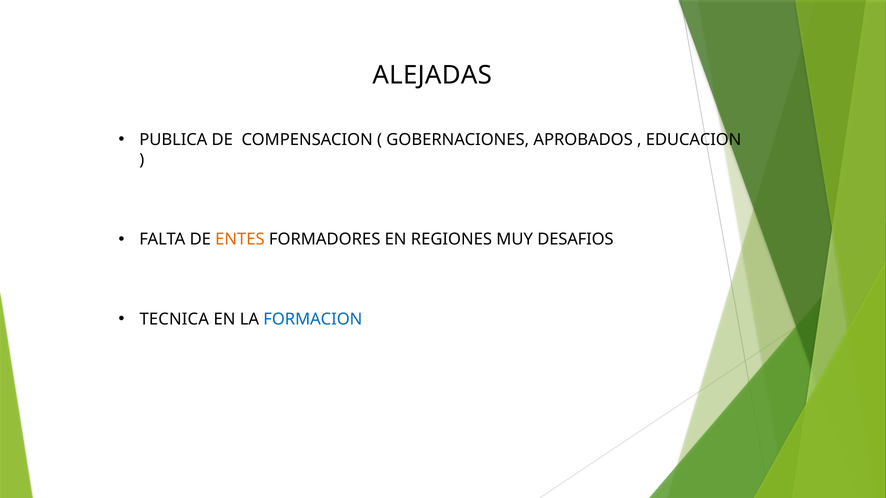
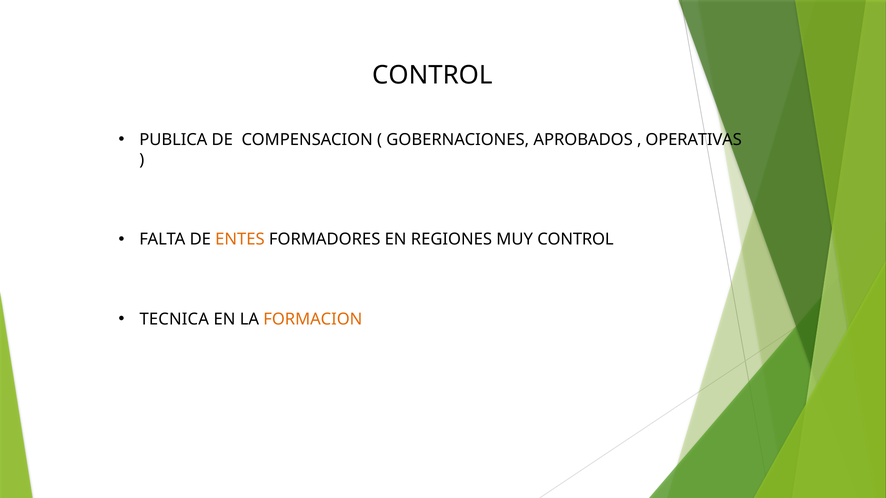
ALEJADAS at (432, 75): ALEJADAS -> CONTROL
EDUCACION: EDUCACION -> OPERATIVAS
MUY DESAFIOS: DESAFIOS -> CONTROL
FORMACION colour: blue -> orange
